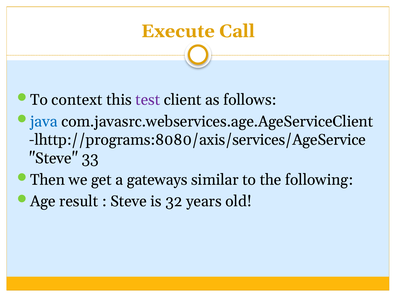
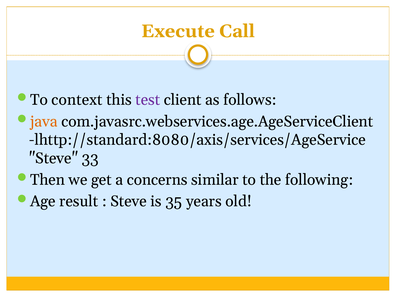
java colour: blue -> orange
lhttp://programs:8080/axis/services/AgeService: lhttp://programs:8080/axis/services/AgeService -> lhttp://standard:8080/axis/services/AgeService
gateways: gateways -> concerns
32: 32 -> 35
